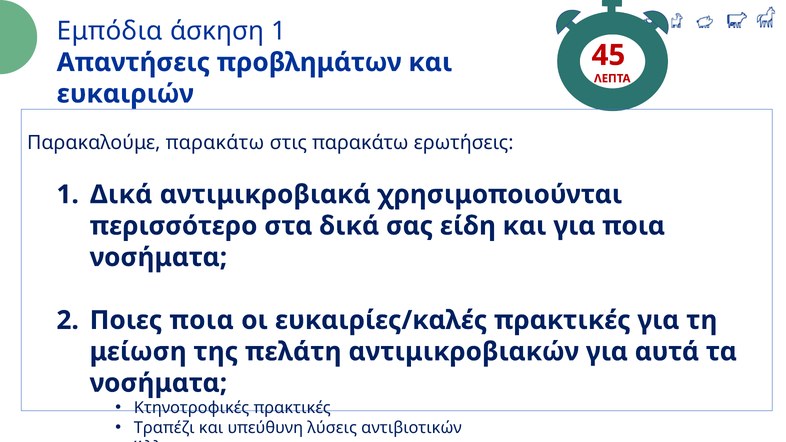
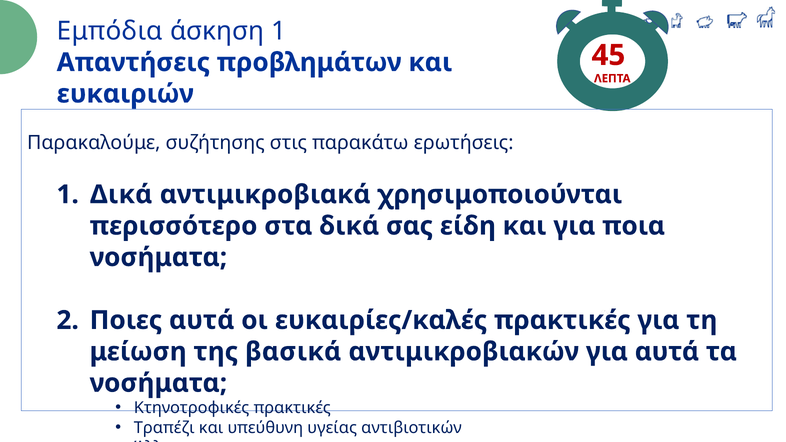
Παρακαλούμε παρακάτω: παρακάτω -> συζήτησης
Ποιες ποια: ποια -> αυτά
πελάτη: πελάτη -> βασικά
λύσεις: λύσεις -> υγείας
